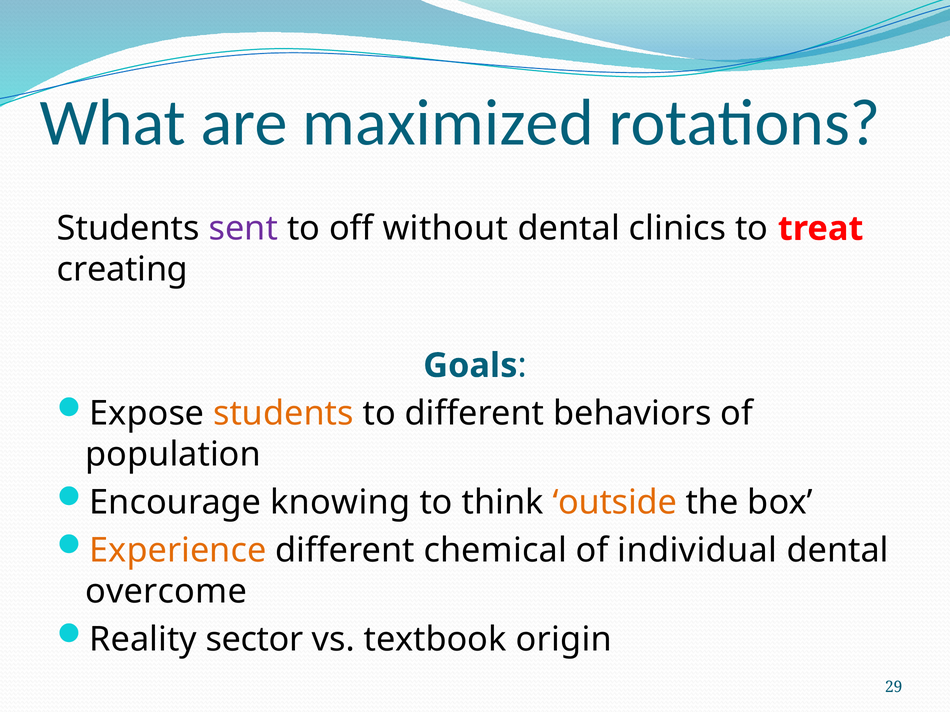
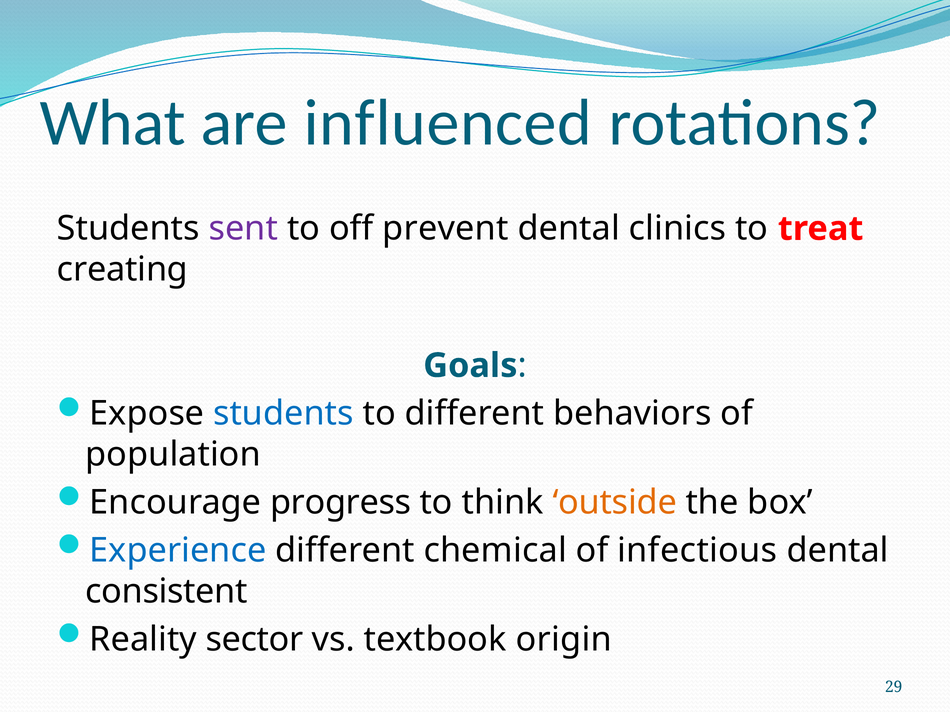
maximized: maximized -> influenced
without: without -> prevent
students at (283, 414) colour: orange -> blue
knowing: knowing -> progress
Experience colour: orange -> blue
individual: individual -> infectious
overcome: overcome -> consistent
